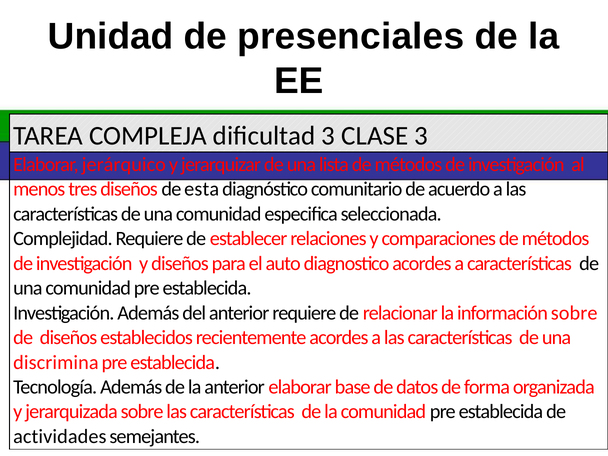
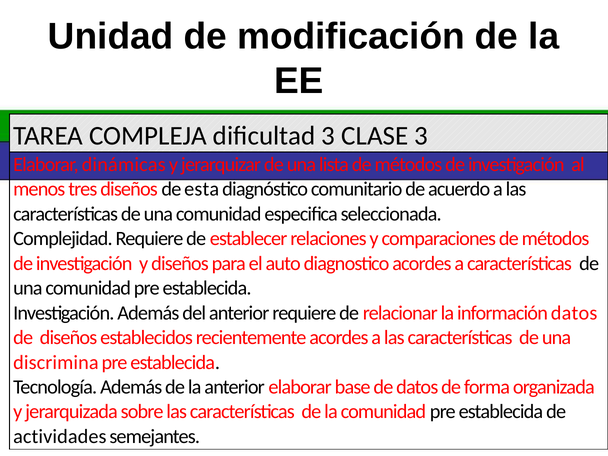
presenciales: presenciales -> modificación
jerárquico: jerárquico -> dinámicas
información sobre: sobre -> datos
